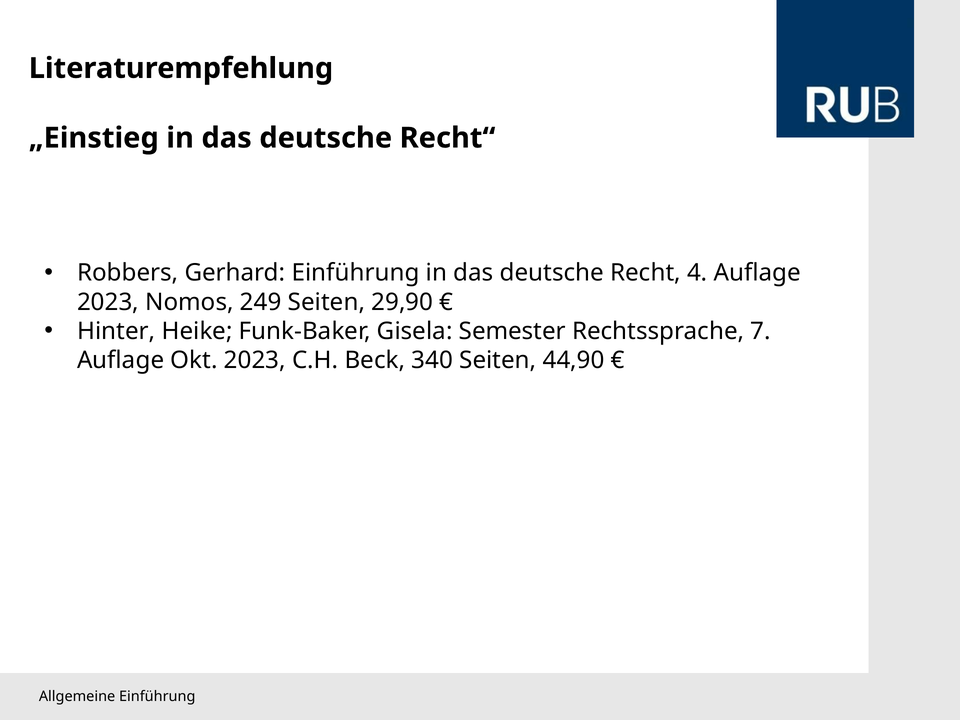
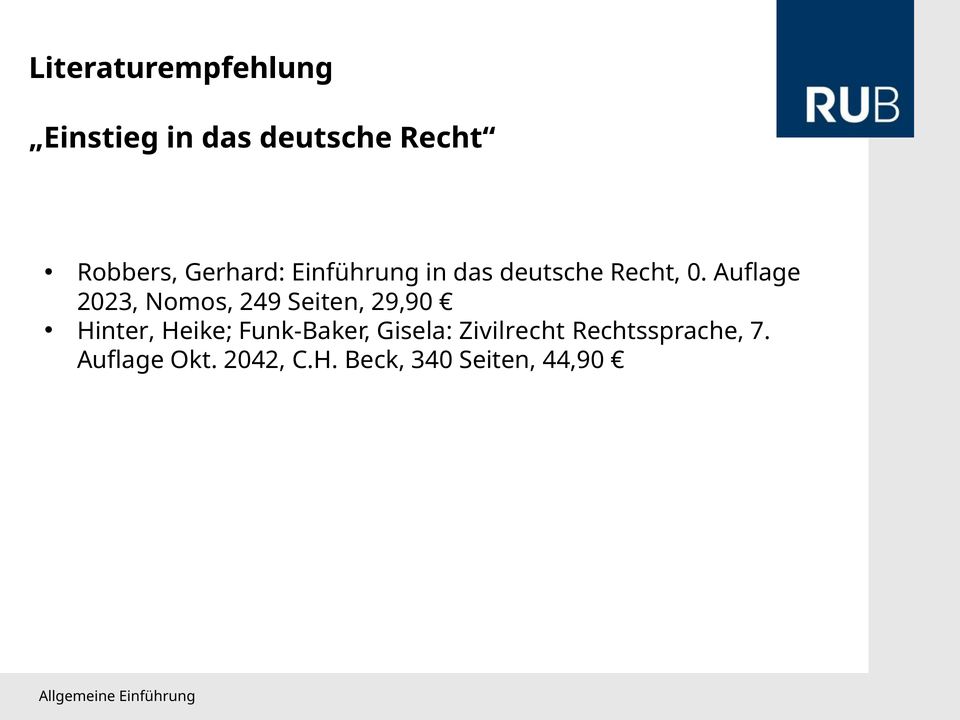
4: 4 -> 0
Semester: Semester -> Zivilrecht
Okt 2023: 2023 -> 2042
